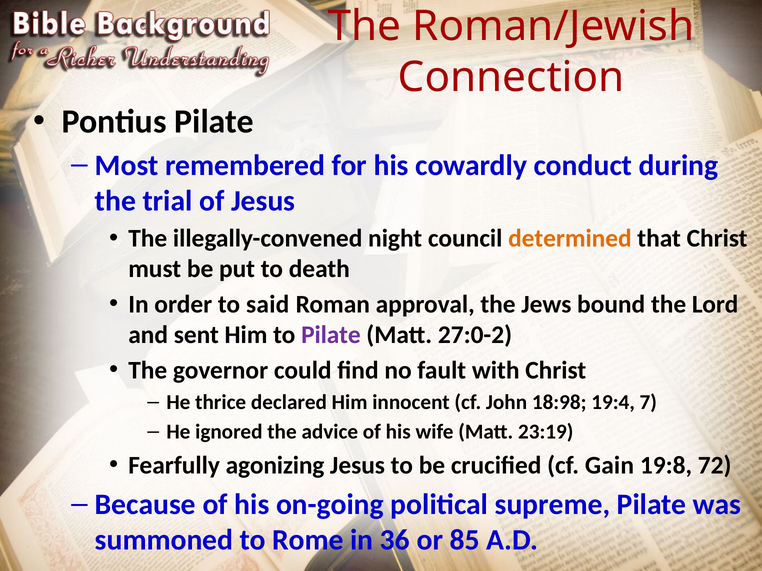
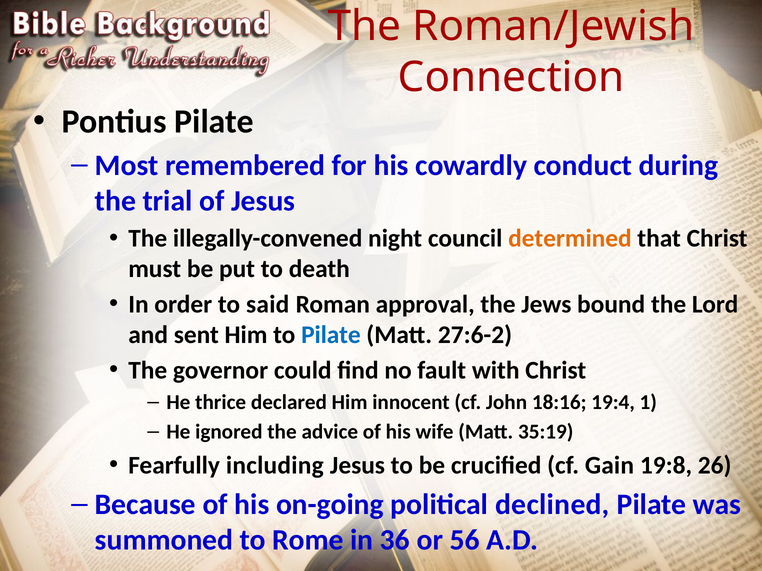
Pilate at (331, 335) colour: purple -> blue
27:0-2: 27:0-2 -> 27:6-2
18:98: 18:98 -> 18:16
7: 7 -> 1
23:19: 23:19 -> 35:19
agonizing: agonizing -> including
72: 72 -> 26
supreme: supreme -> declined
85: 85 -> 56
